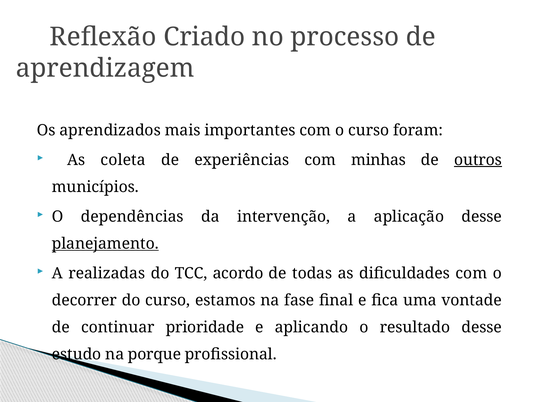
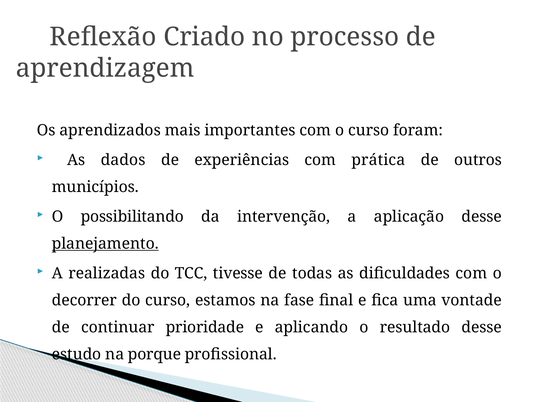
coleta: coleta -> dados
minhas: minhas -> prática
outros underline: present -> none
dependências: dependências -> possibilitando
acordo: acordo -> tivesse
